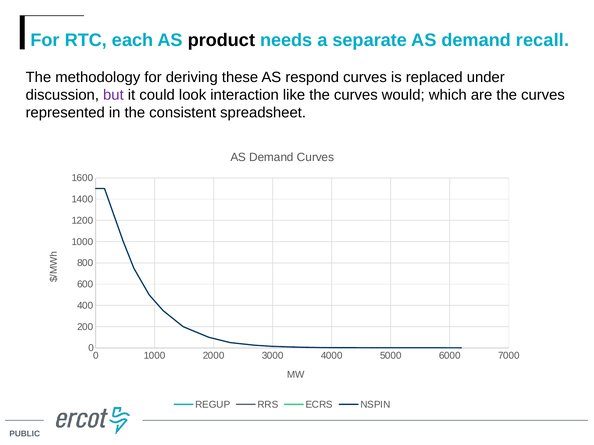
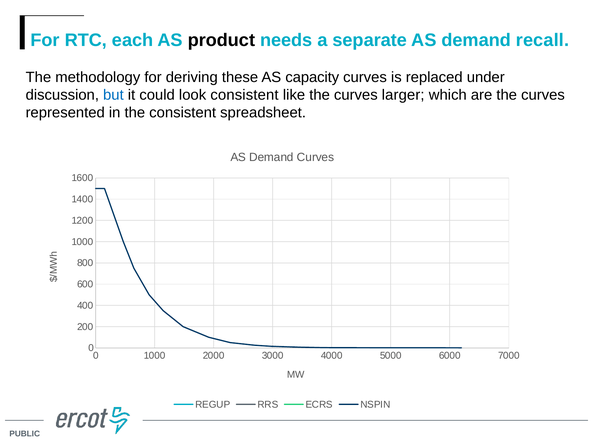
respond: respond -> capacity
but colour: purple -> blue
look interaction: interaction -> consistent
would: would -> larger
